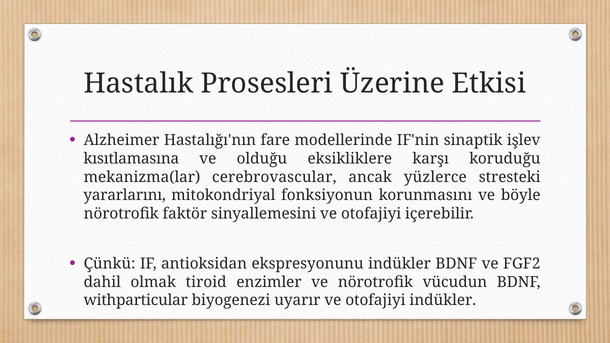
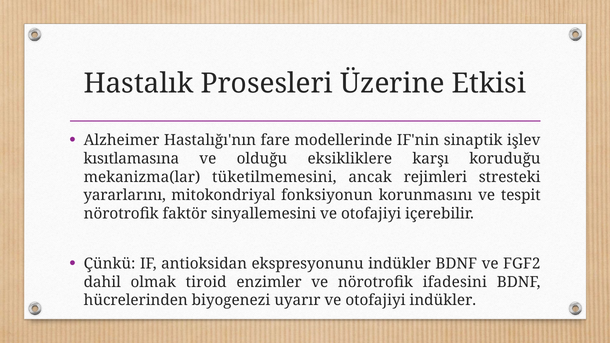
cerebrovascular: cerebrovascular -> tüketilmemesini
yüzlerce: yüzlerce -> rejimleri
böyle: böyle -> tespit
vücudun: vücudun -> ifadesini
withparticular: withparticular -> hücrelerinden
